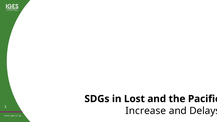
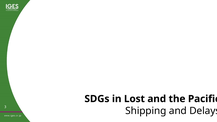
Increase: Increase -> Shipping
